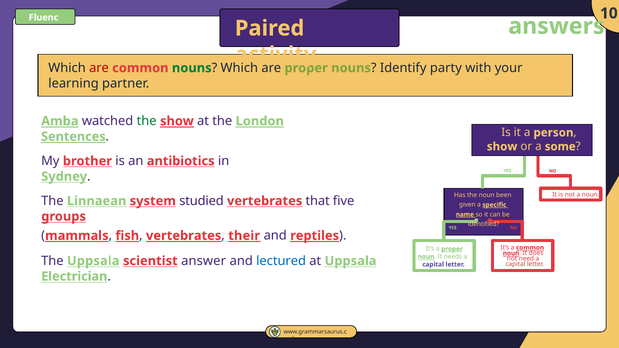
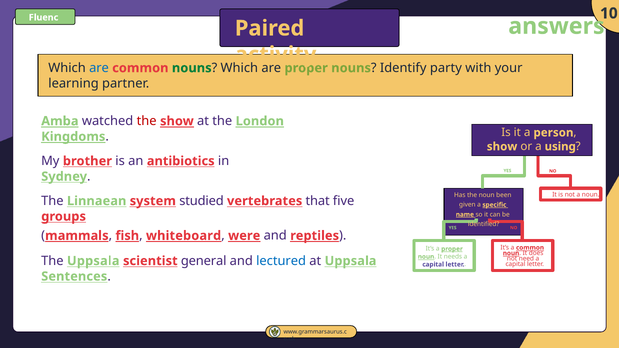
are at (99, 68) colour: red -> blue
Amba underline: none -> present
the at (147, 121) colour: green -> red
Sentences: Sentences -> Kingdoms
some: some -> using
vertebrates at (184, 236): vertebrates -> whiteboard
their: their -> were
answer: answer -> general
Electrician: Electrician -> Sentences
